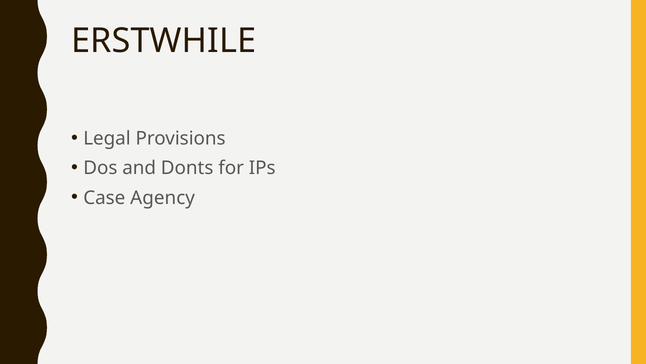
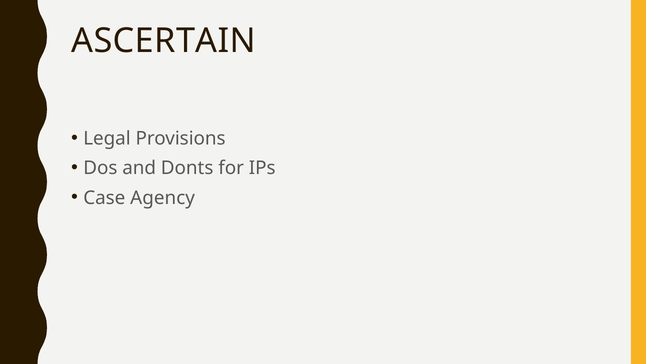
ERSTWHILE: ERSTWHILE -> ASCERTAIN
